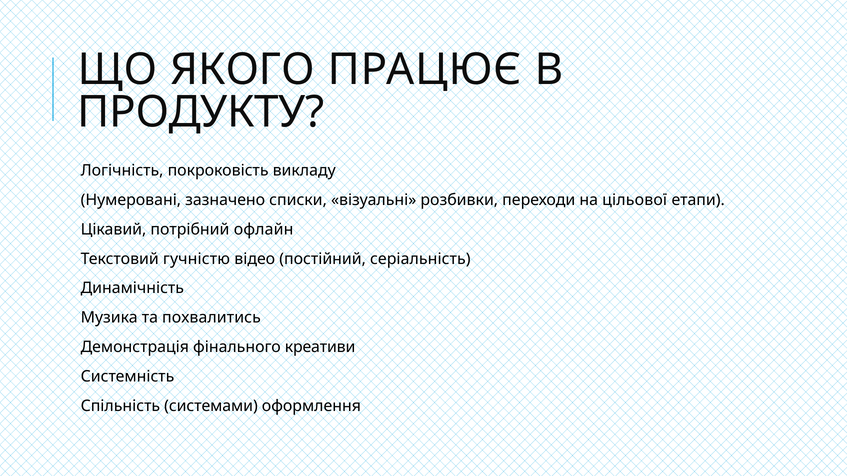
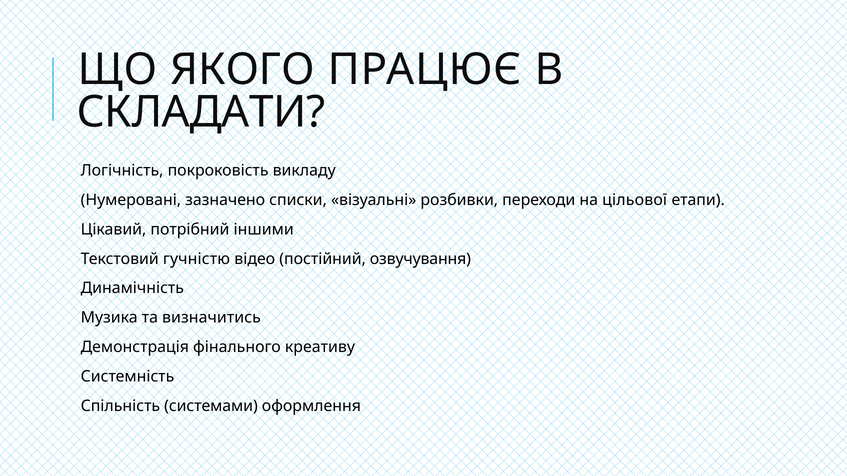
ПРОДУКТУ: ПРОДУКТУ -> СКЛАДАТИ
офлайн: офлайн -> іншими
серіальність: серіальність -> озвучування
похвалитись: похвалитись -> визначитись
креативи: креативи -> креативу
